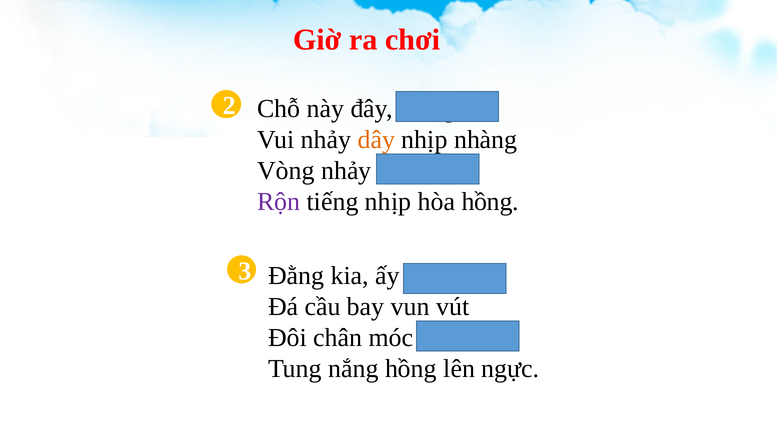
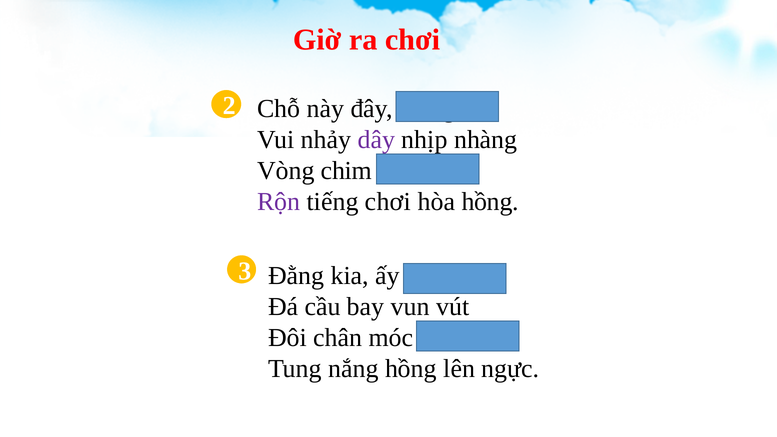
dây colour: orange -> purple
Vòng nhảy: nhảy -> chim
tiếng nhịp: nhịp -> chơi
